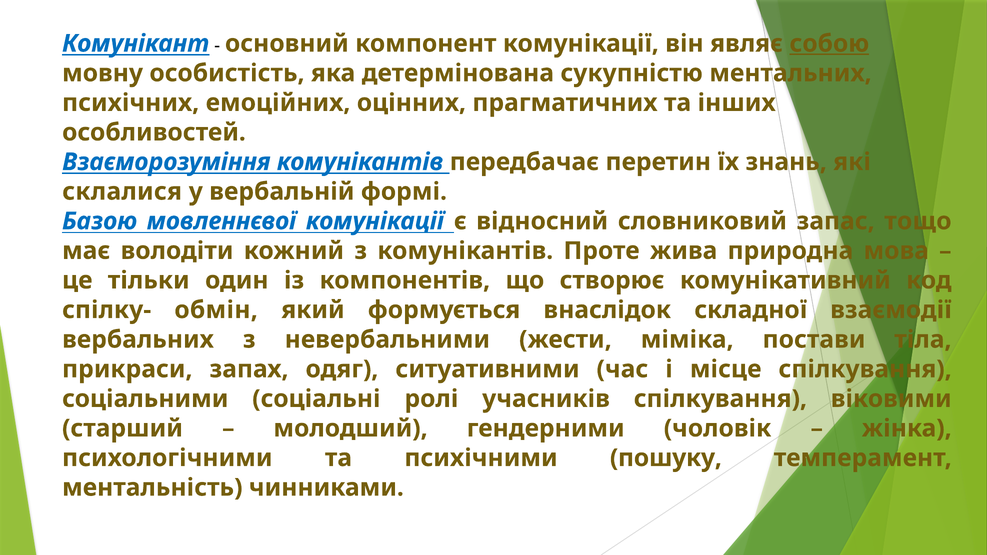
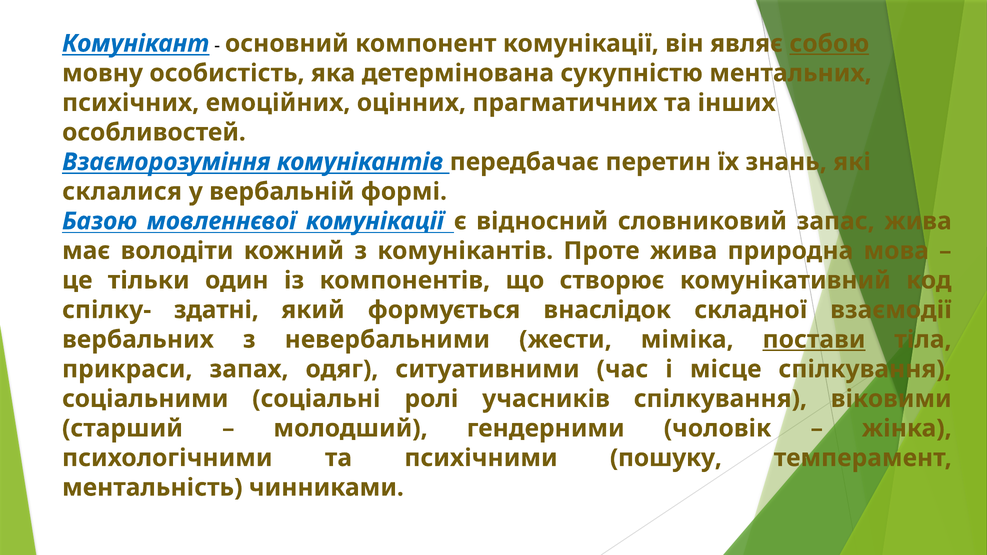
запас тощо: тощо -> жива
обмін: обмін -> здатні
постави underline: none -> present
